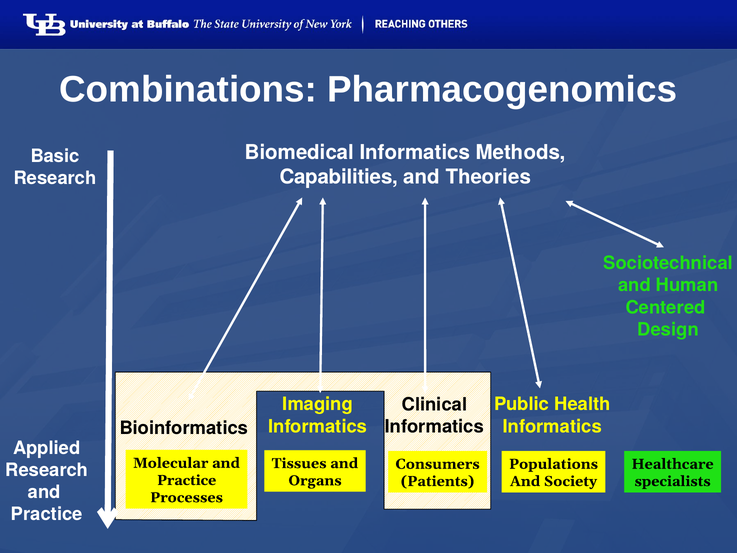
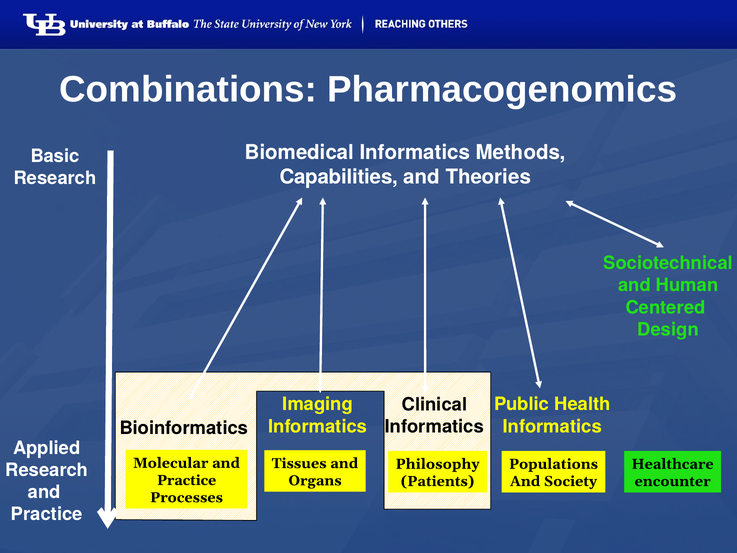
Consumers: Consumers -> Philosophy
specialists: specialists -> encounter
